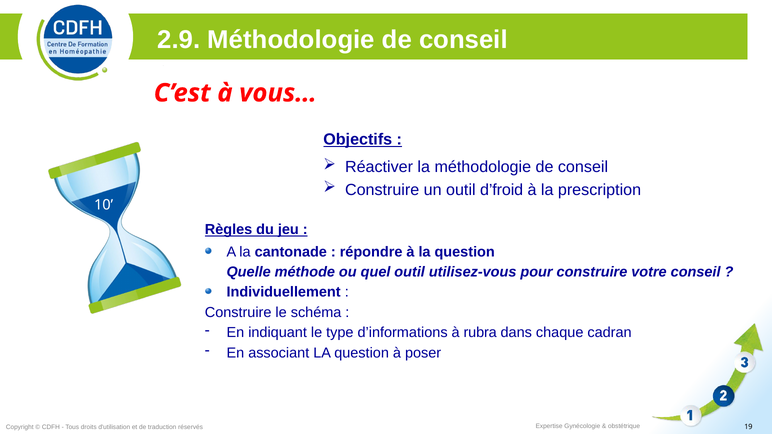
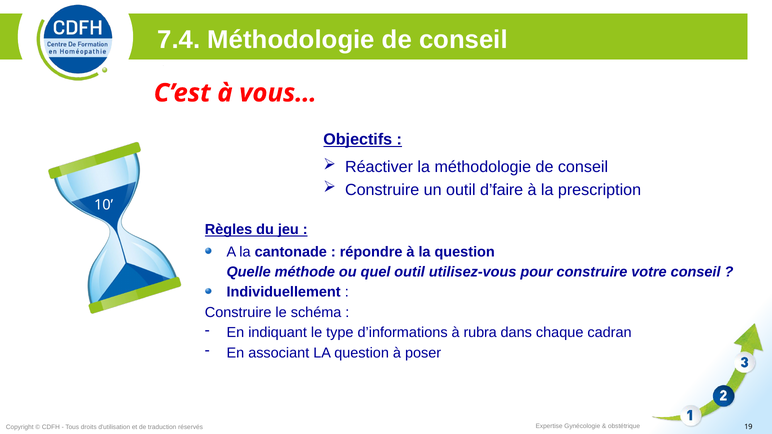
2.9: 2.9 -> 7.4
d’froid: d’froid -> d’faire
